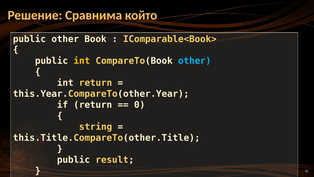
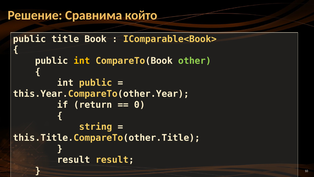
public other: other -> title
other at (195, 61) colour: light blue -> light green
int return: return -> public
public at (74, 160): public -> result
